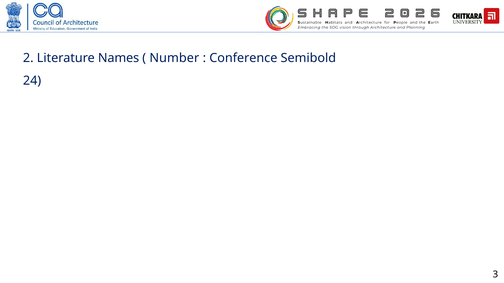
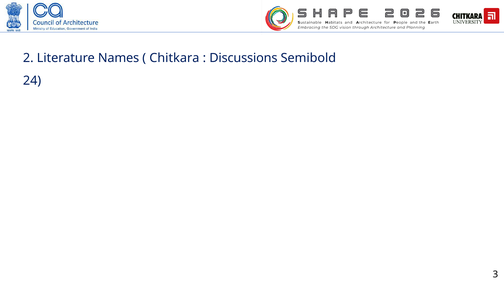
Number: Number -> Chitkara
Conference: Conference -> Discussions
